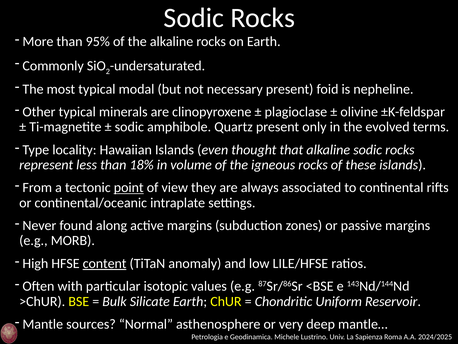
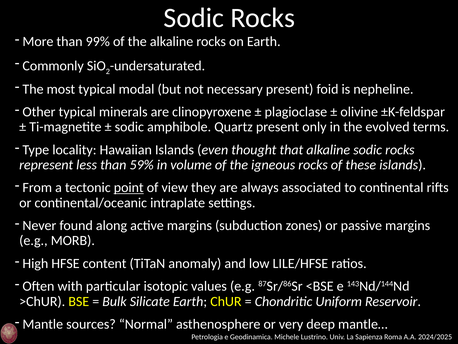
95%: 95% -> 99%
18%: 18% -> 59%
content underline: present -> none
